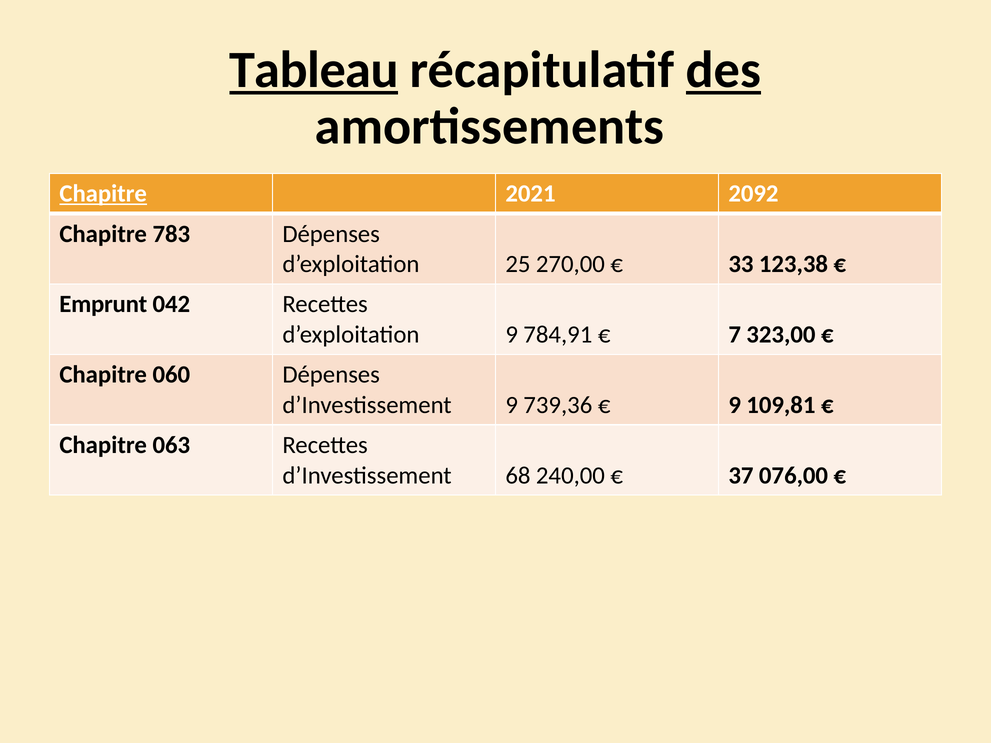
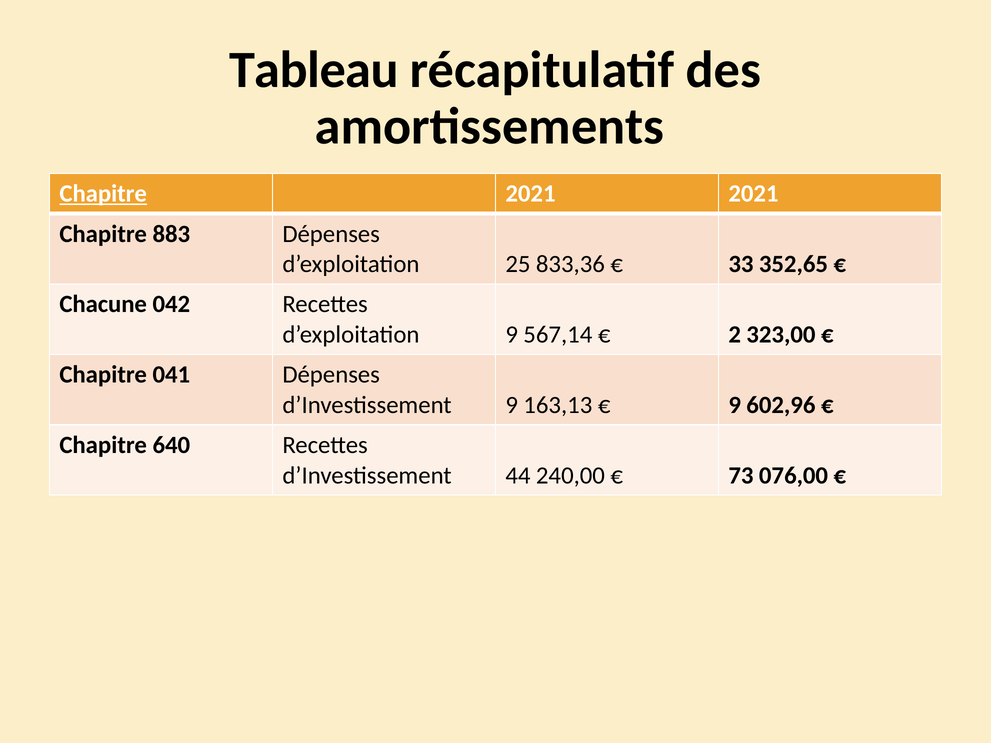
Tableau underline: present -> none
des underline: present -> none
2021 2092: 2092 -> 2021
783: 783 -> 883
270,00: 270,00 -> 833,36
123,38: 123,38 -> 352,65
Emprunt: Emprunt -> Chacune
784,91: 784,91 -> 567,14
7: 7 -> 2
060: 060 -> 041
739,36: 739,36 -> 163,13
109,81: 109,81 -> 602,96
063: 063 -> 640
68: 68 -> 44
37: 37 -> 73
